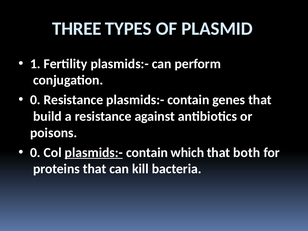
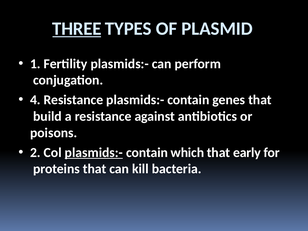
THREE underline: none -> present
0 at (35, 100): 0 -> 4
0 at (35, 153): 0 -> 2
both: both -> early
